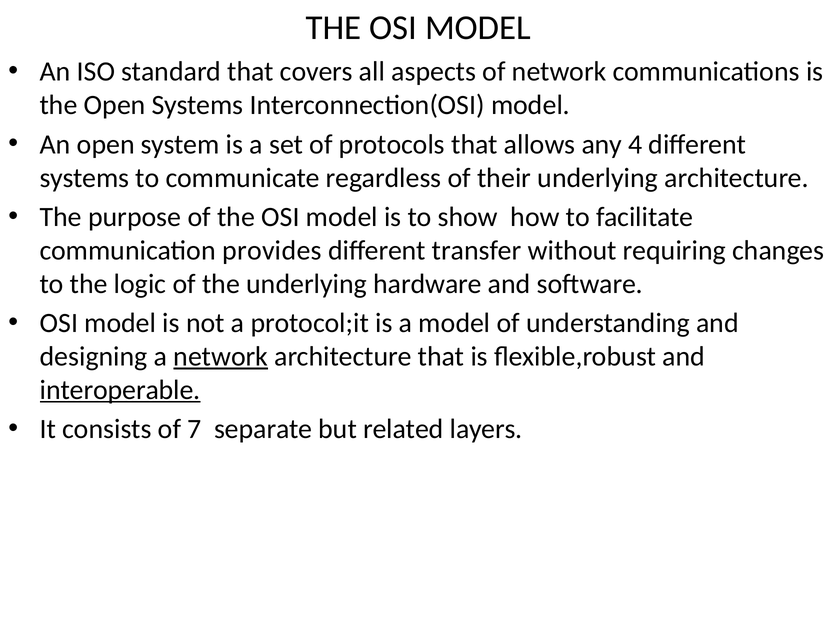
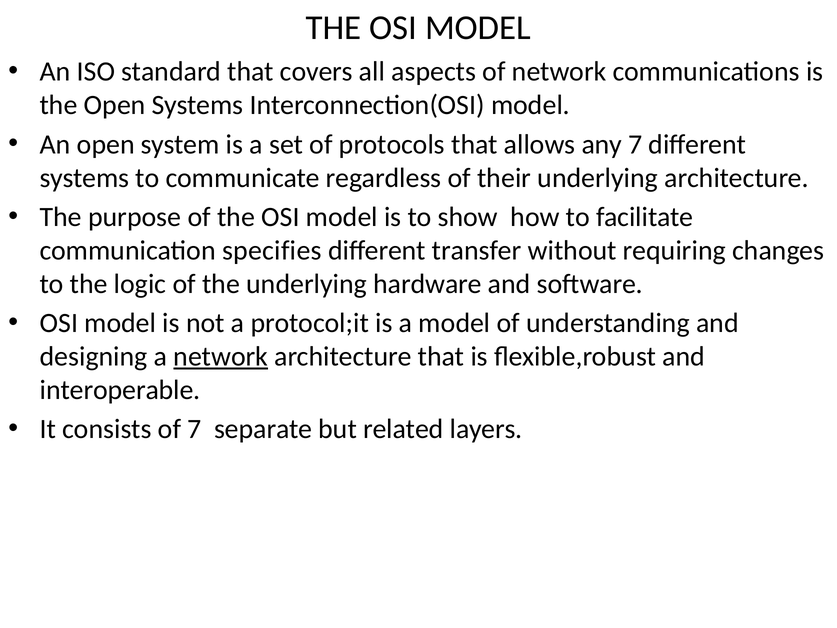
any 4: 4 -> 7
provides: provides -> specifies
interoperable underline: present -> none
